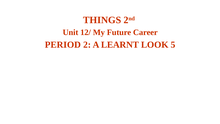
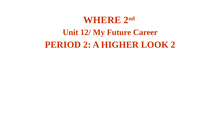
THINGS: THINGS -> WHERE
LEARNT: LEARNT -> HIGHER
LOOK 5: 5 -> 2
